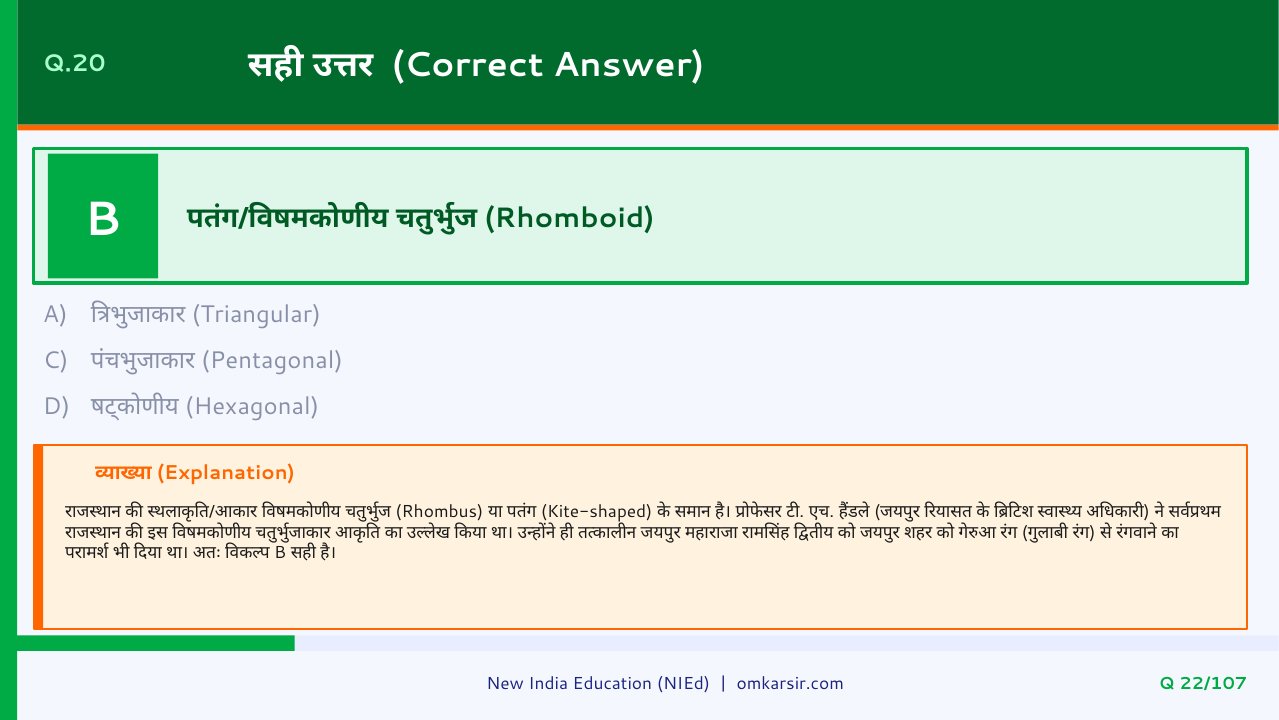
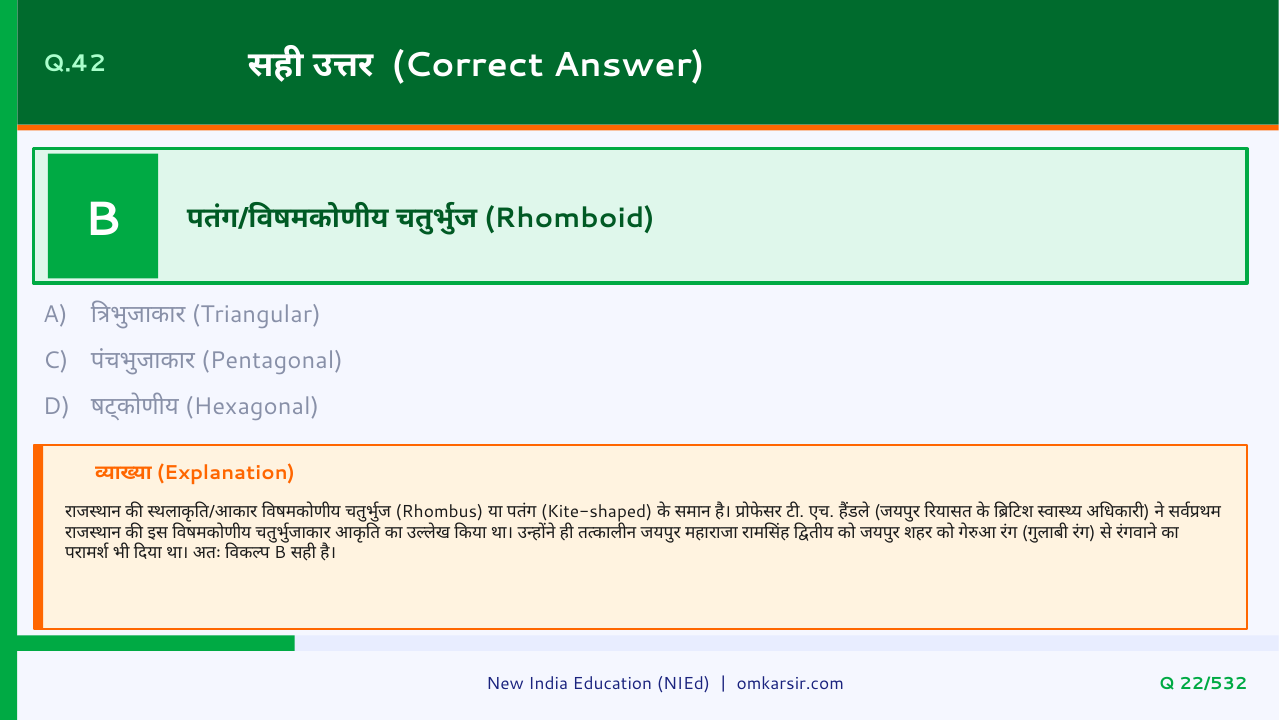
Q.20: Q.20 -> Q.42
22/107: 22/107 -> 22/532
